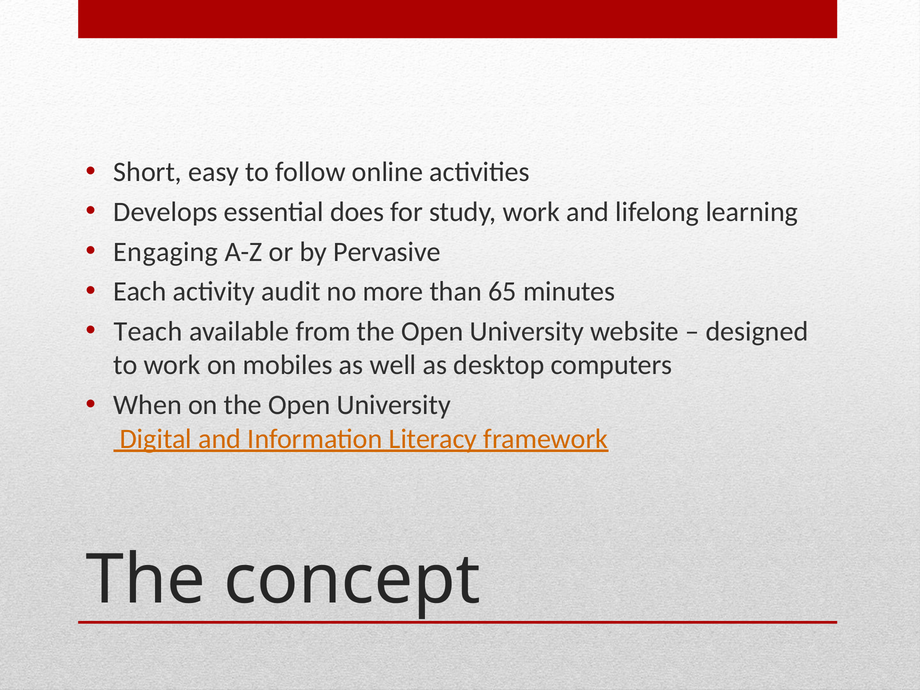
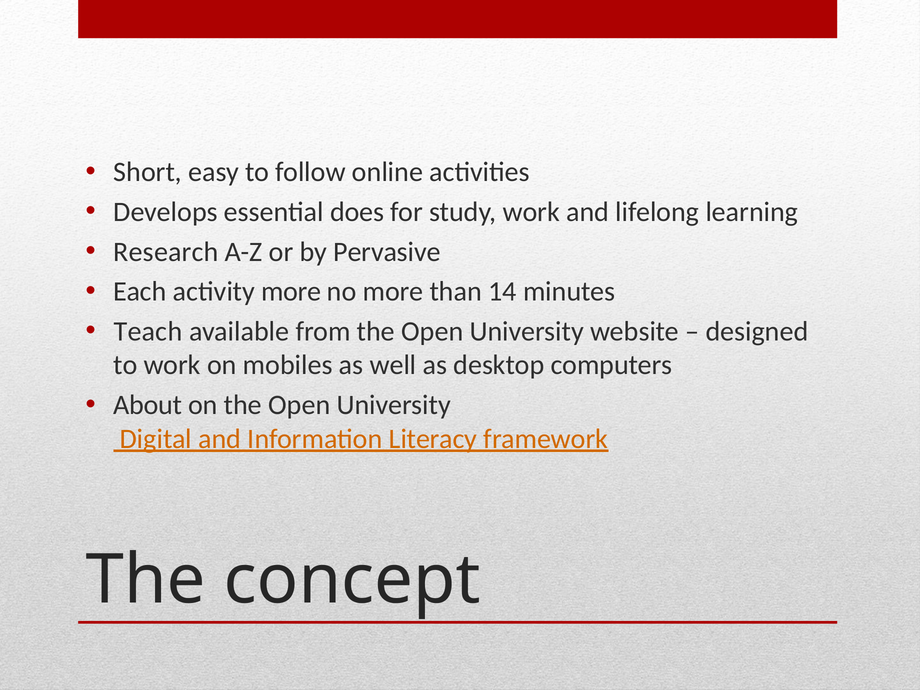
Engaging: Engaging -> Research
activity audit: audit -> more
65: 65 -> 14
When: When -> About
